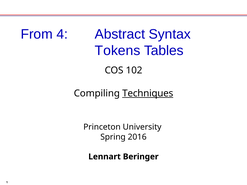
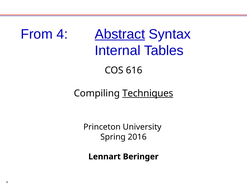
Abstract underline: none -> present
Tokens: Tokens -> Internal
102: 102 -> 616
